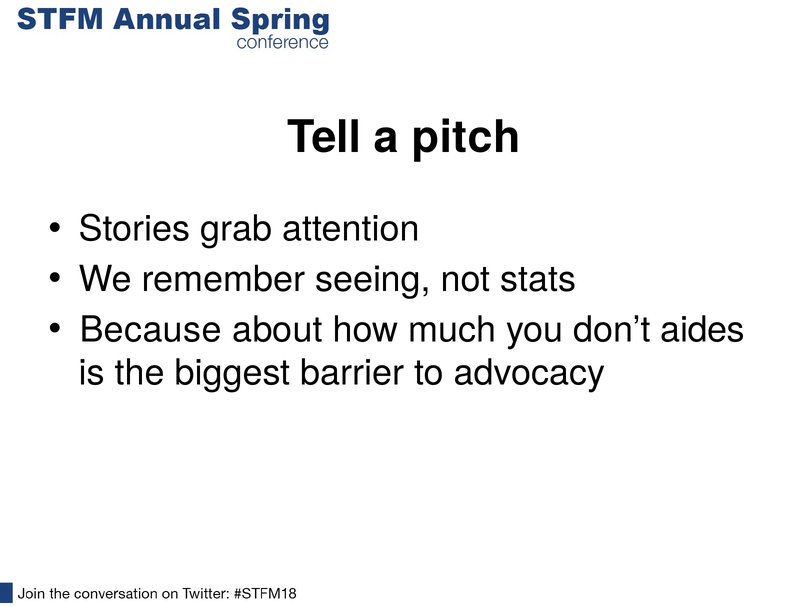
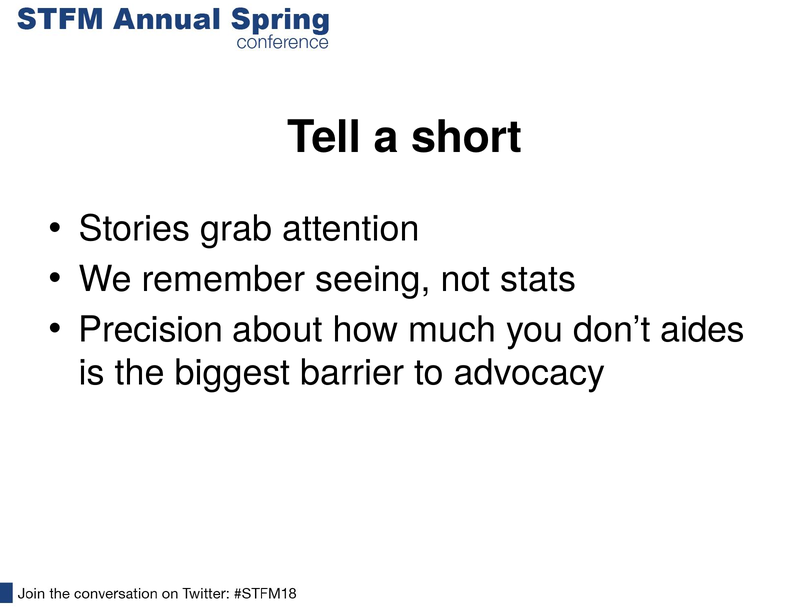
pitch: pitch -> short
Because: Because -> Precision
